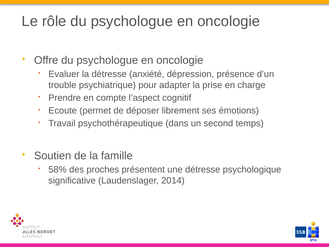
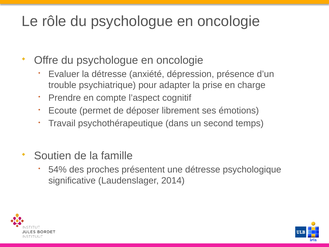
58%: 58% -> 54%
